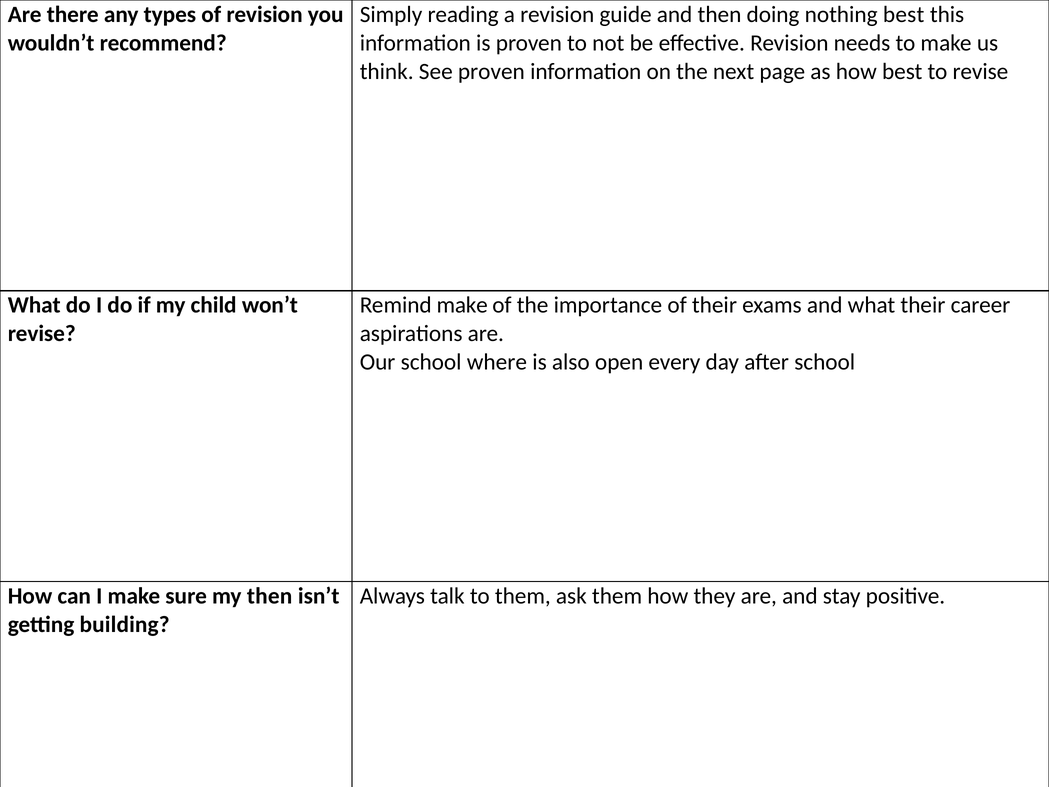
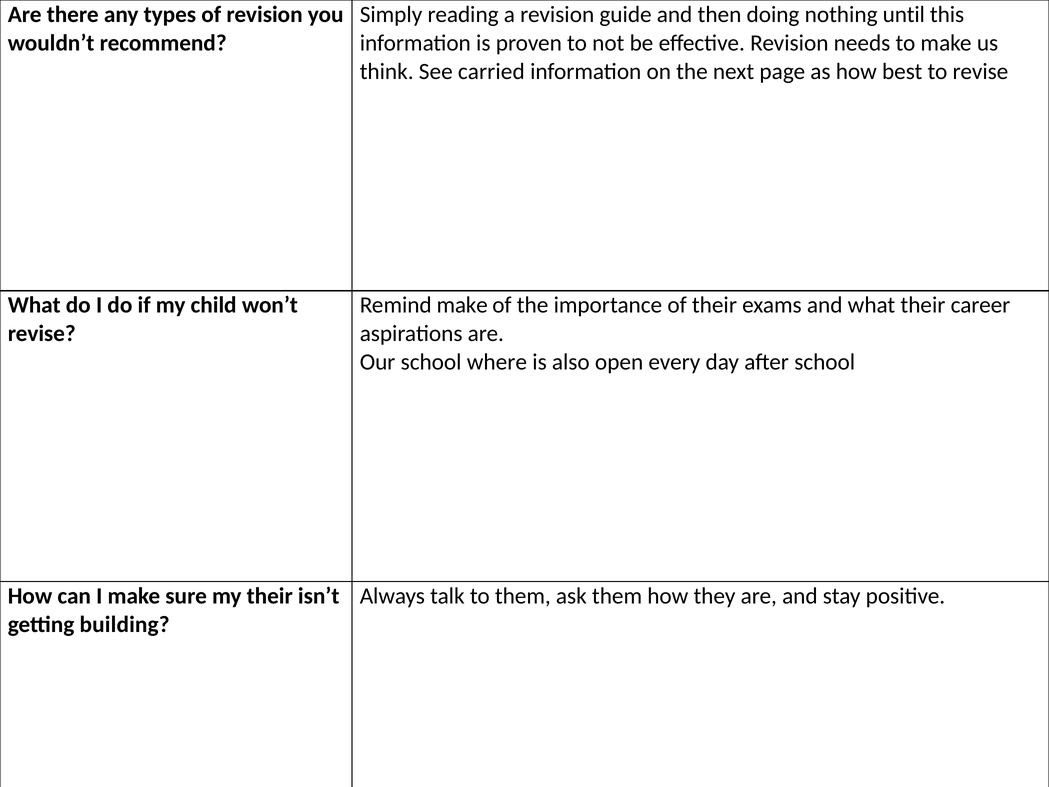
nothing best: best -> until
See proven: proven -> carried
my then: then -> their
